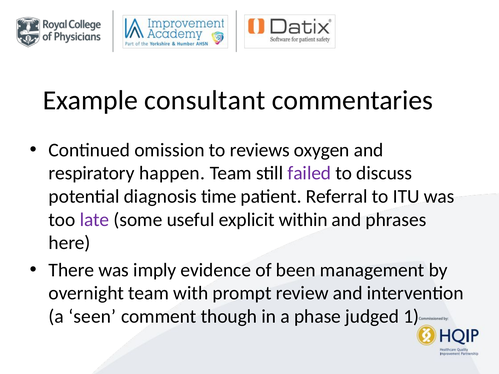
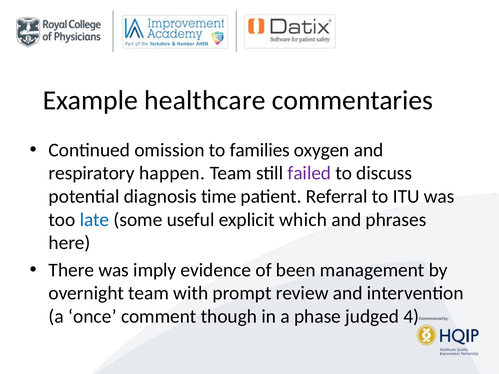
consultant: consultant -> healthcare
reviews: reviews -> families
late colour: purple -> blue
within: within -> which
seen: seen -> once
1: 1 -> 4
